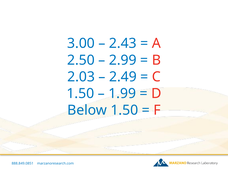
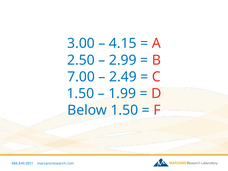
2.43: 2.43 -> 4.15
2.03: 2.03 -> 7.00
